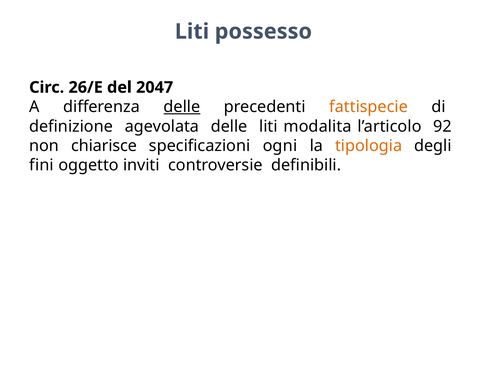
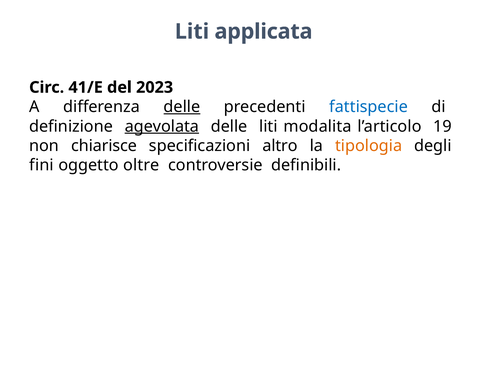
possesso: possesso -> applicata
26/E: 26/E -> 41/E
2047: 2047 -> 2023
fattispecie colour: orange -> blue
agevolata underline: none -> present
92: 92 -> 19
ogni: ogni -> altro
inviti: inviti -> oltre
